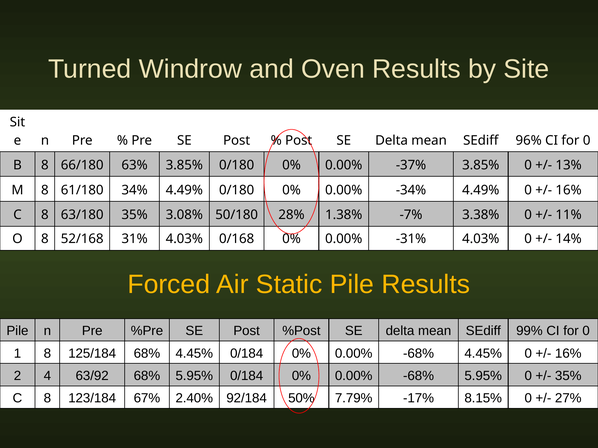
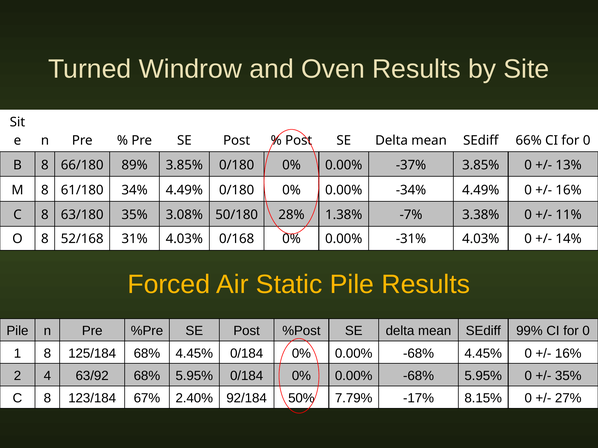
96%: 96% -> 66%
63%: 63% -> 89%
